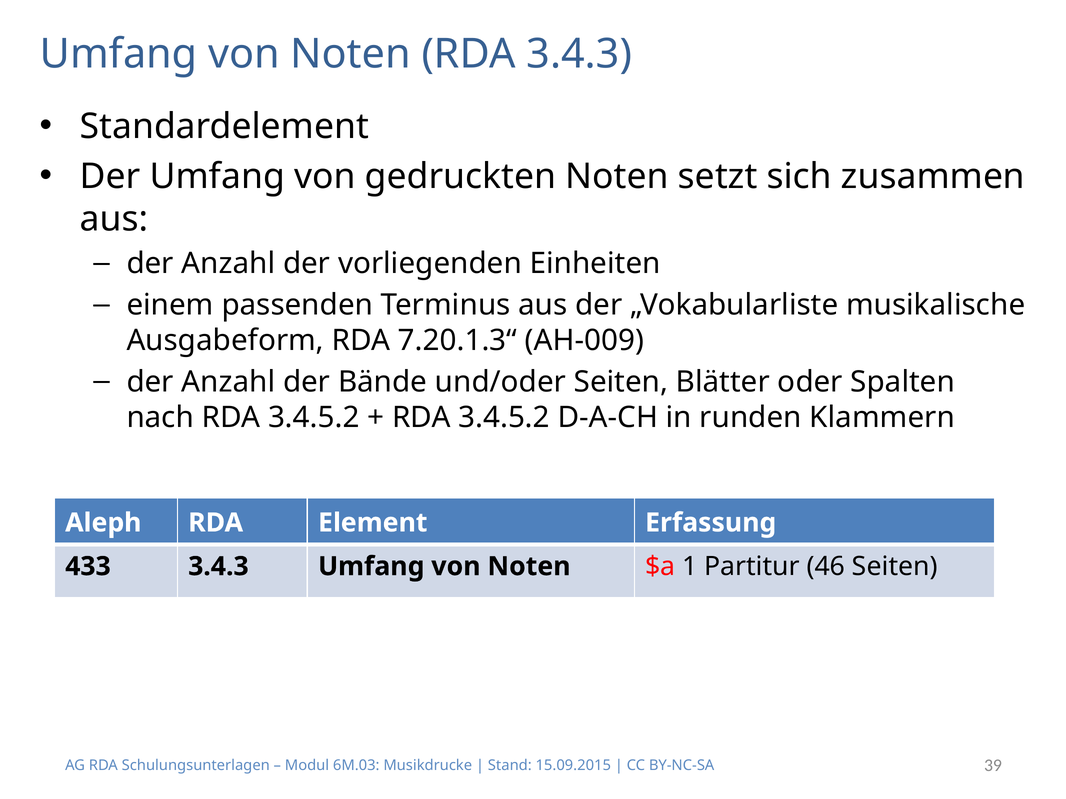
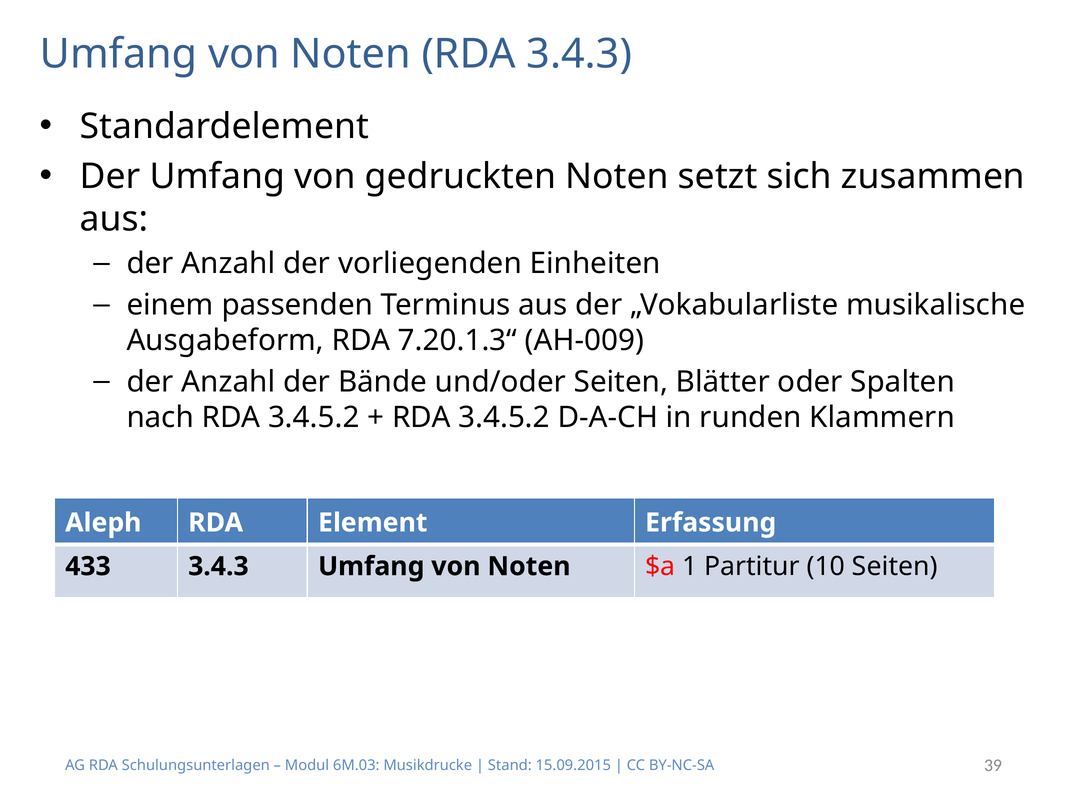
46: 46 -> 10
